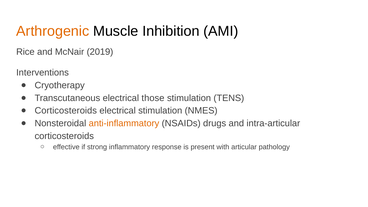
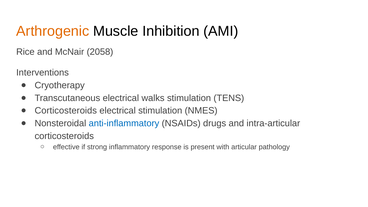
2019: 2019 -> 2058
those: those -> walks
anti-inflammatory colour: orange -> blue
